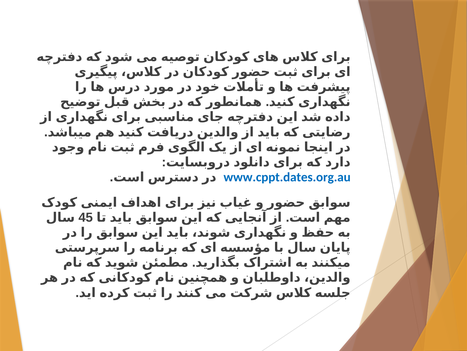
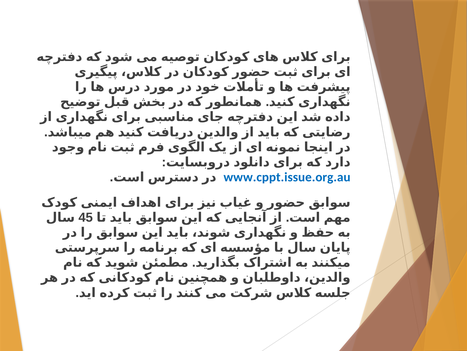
www.cppt.dates.org.au: www.cppt.dates.org.au -> www.cppt.issue.org.au
